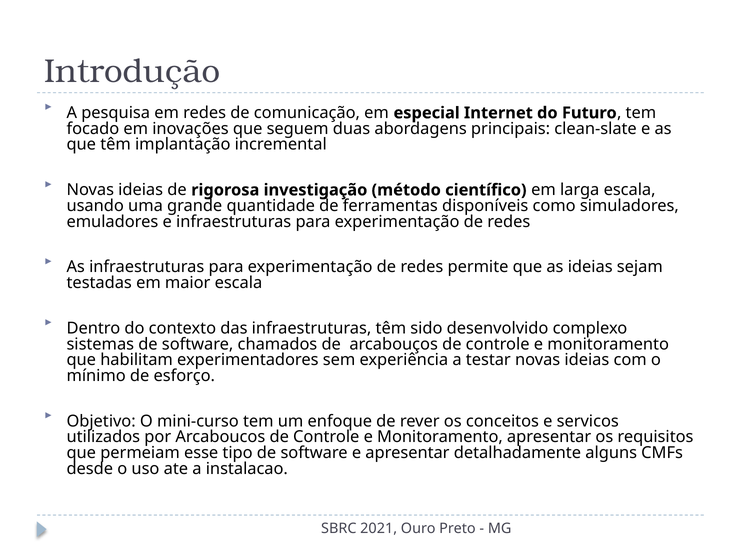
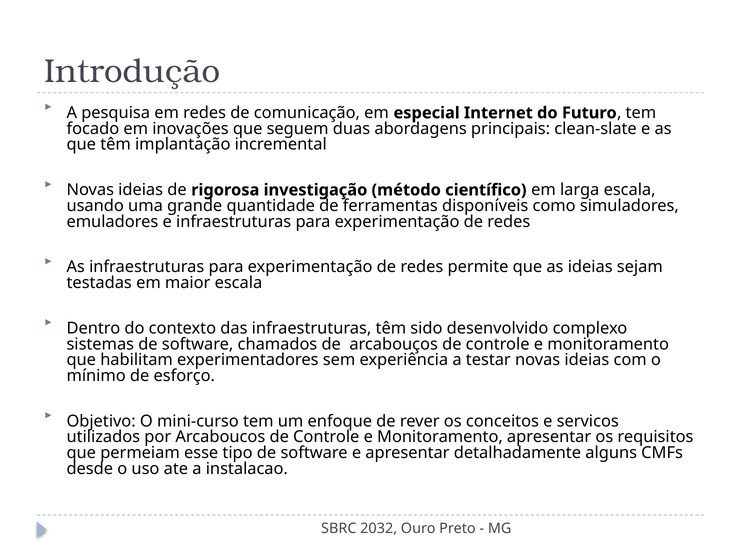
2021: 2021 -> 2032
